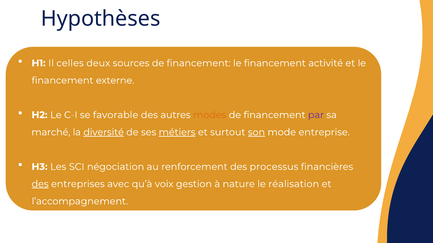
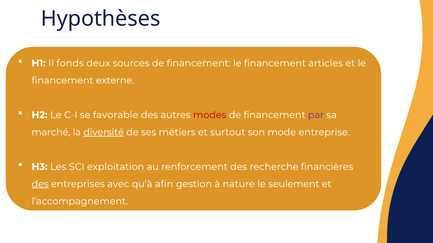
celles: celles -> fonds
activité: activité -> articles
modes colour: orange -> red
métiers underline: present -> none
son underline: present -> none
négociation: négociation -> exploitation
processus: processus -> recherche
voix: voix -> afin
réalisation: réalisation -> seulement
